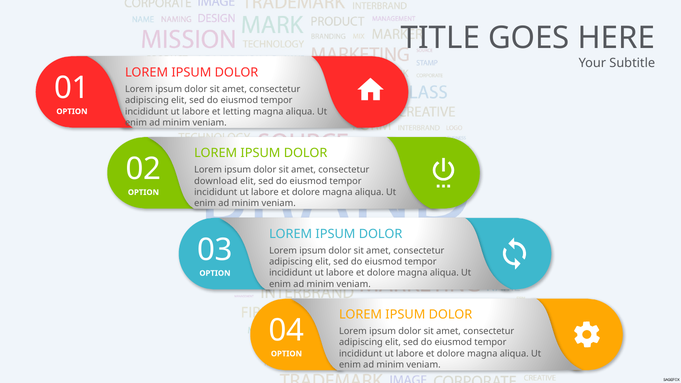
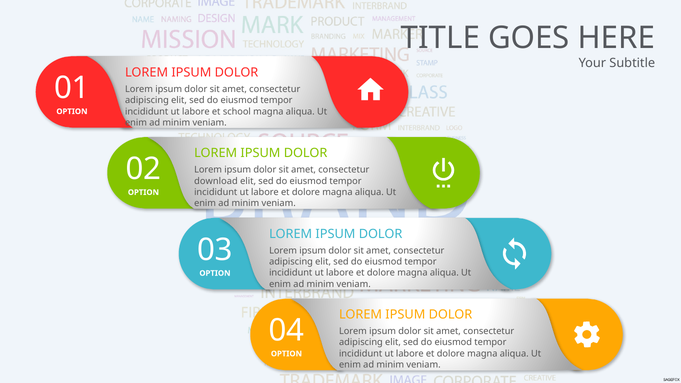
letting: letting -> school
